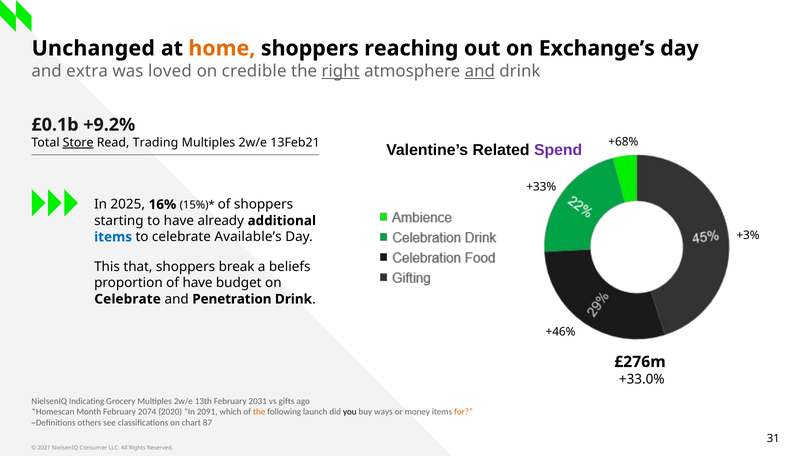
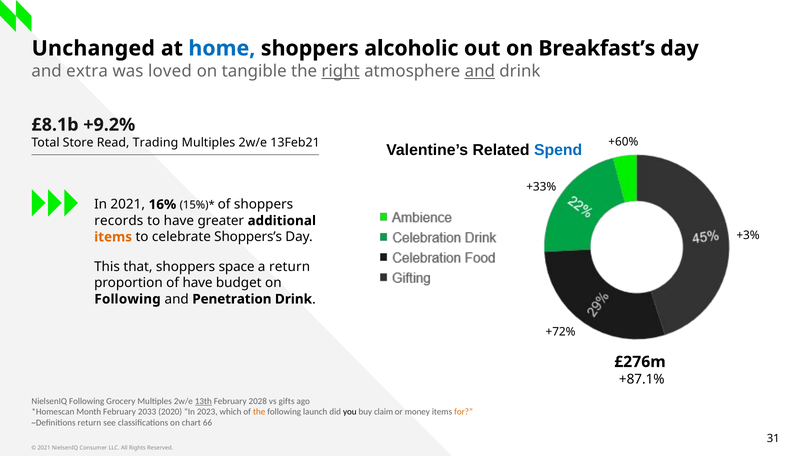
home colour: orange -> blue
reaching: reaching -> alcoholic
Exchange’s: Exchange’s -> Breakfast’s
credible: credible -> tangible
£0.1b: £0.1b -> £8.1b
+68%: +68% -> +60%
Store underline: present -> none
Spend colour: purple -> blue
In 2025: 2025 -> 2021
starting: starting -> records
already: already -> greater
items at (113, 237) colour: blue -> orange
Available’s: Available’s -> Shoppers’s
break: break -> space
a beliefs: beliefs -> return
Celebrate at (128, 299): Celebrate -> Following
+46%: +46% -> +72%
+33.0%: +33.0% -> +87.1%
NielsenIQ Indicating: Indicating -> Following
13th underline: none -> present
2031: 2031 -> 2028
2074: 2074 -> 2033
2091: 2091 -> 2023
ways: ways -> claim
~Definitions others: others -> return
87: 87 -> 66
